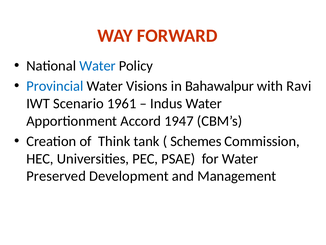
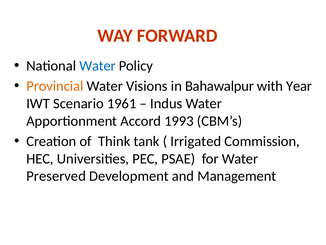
Provincial colour: blue -> orange
Ravi: Ravi -> Year
1947: 1947 -> 1993
Schemes: Schemes -> Irrigated
